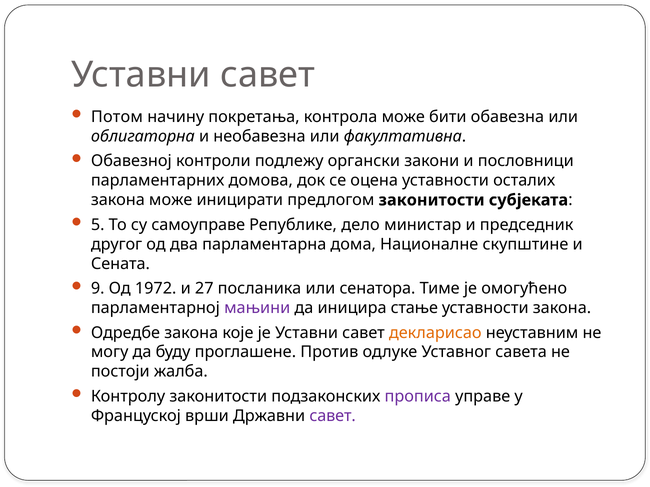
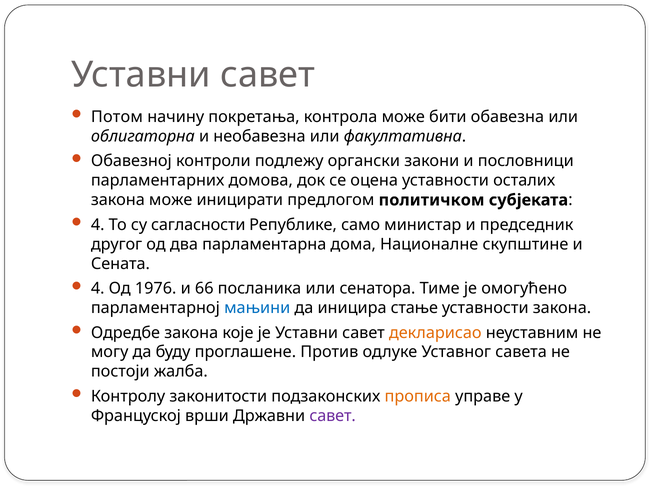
предлогом законитости: законитости -> политичком
5 at (98, 225): 5 -> 4
самоуправе: самоуправе -> сагласности
дело: дело -> само
9 at (98, 289): 9 -> 4
1972: 1972 -> 1976
27: 27 -> 66
мањини colour: purple -> blue
прописа colour: purple -> orange
